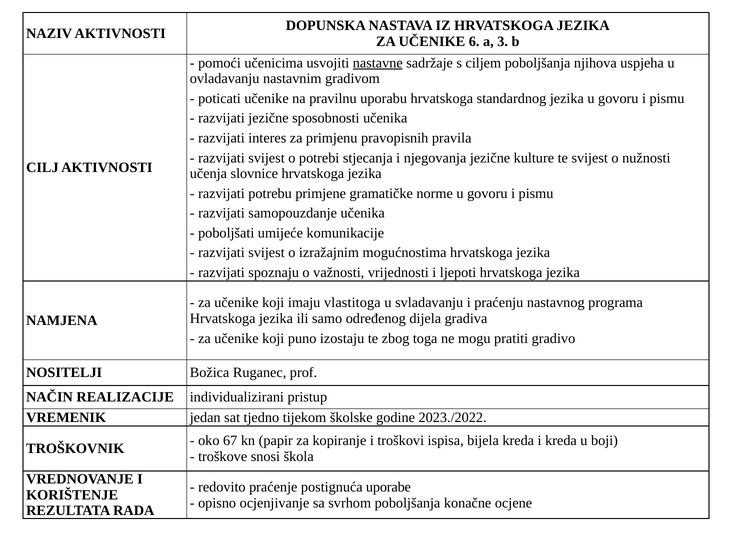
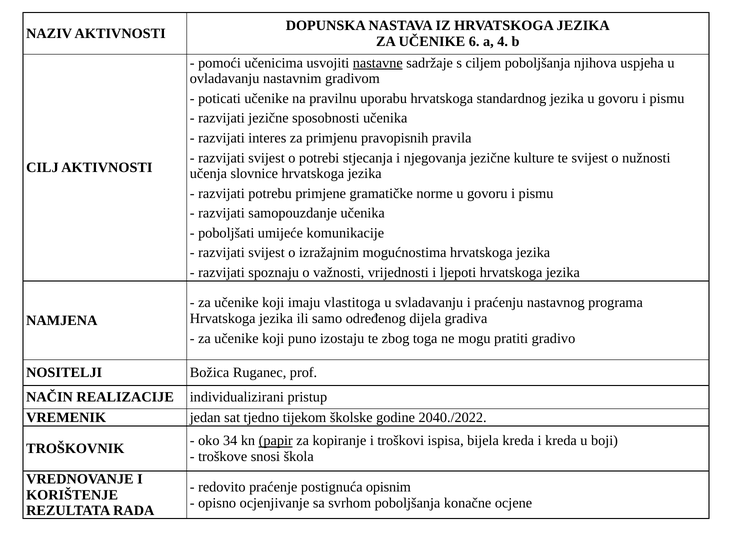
3: 3 -> 4
2023./2022: 2023./2022 -> 2040./2022
67: 67 -> 34
papir underline: none -> present
uporabe: uporabe -> opisnim
